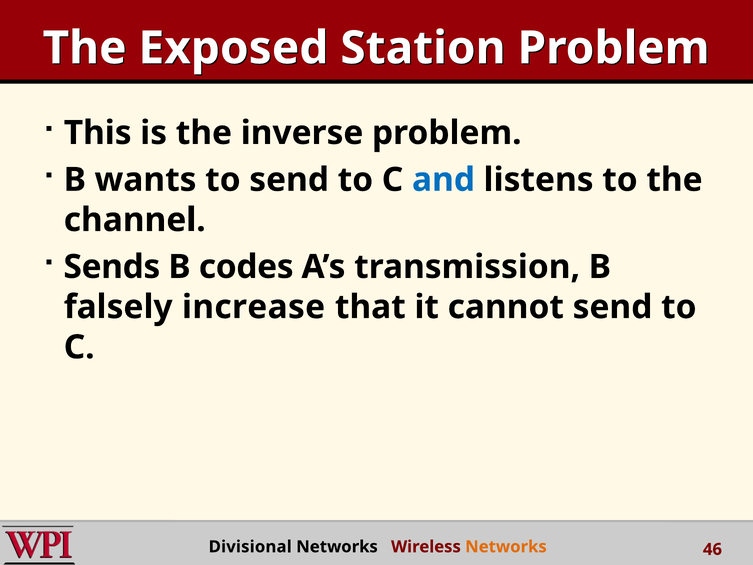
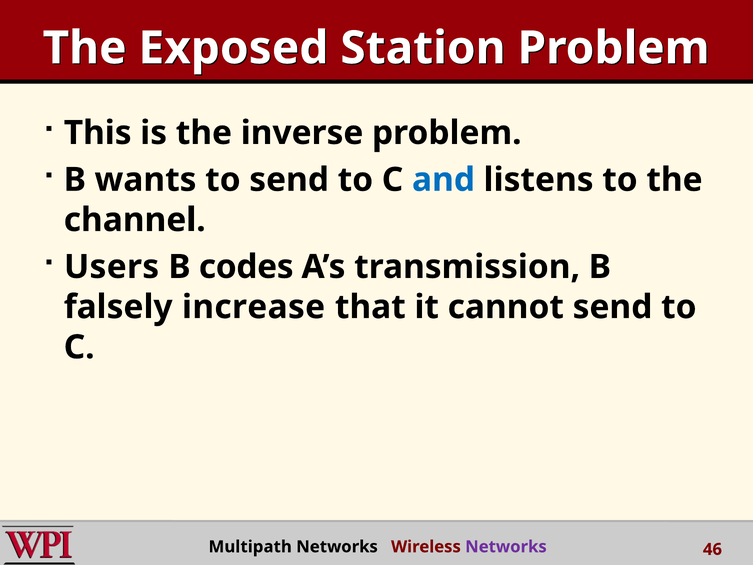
Sends: Sends -> Users
Divisional: Divisional -> Multipath
Networks at (506, 547) colour: orange -> purple
